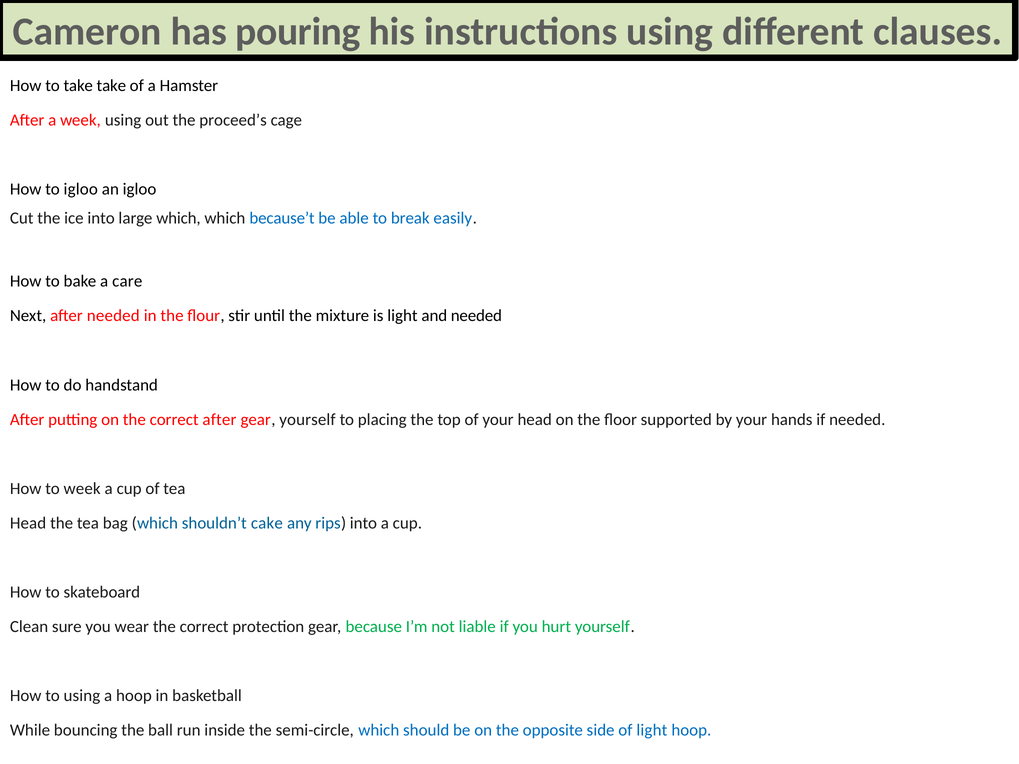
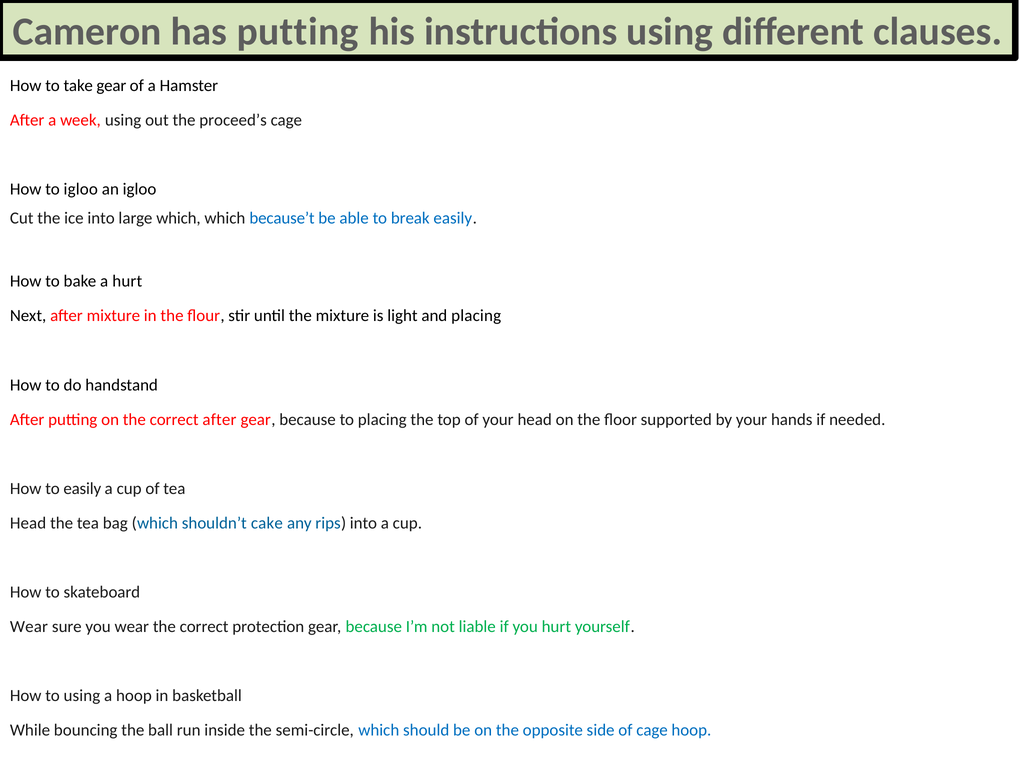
has pouring: pouring -> putting
take take: take -> gear
a care: care -> hurt
after needed: needed -> mixture
and needed: needed -> placing
yourself at (307, 420): yourself -> because
to week: week -> easily
Clean at (29, 627): Clean -> Wear
of light: light -> cage
